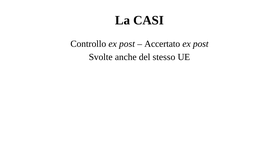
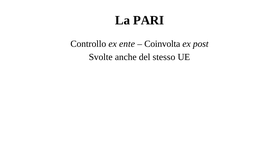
CASI: CASI -> PARI
Controllo ex post: post -> ente
Accertato: Accertato -> Coinvolta
